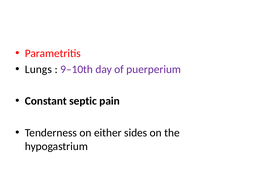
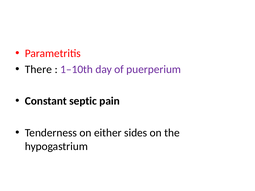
Lungs: Lungs -> There
9–10th: 9–10th -> 1–10th
